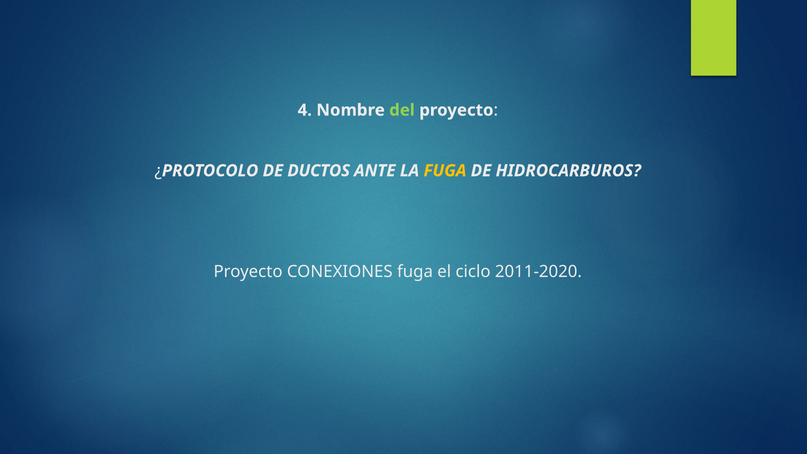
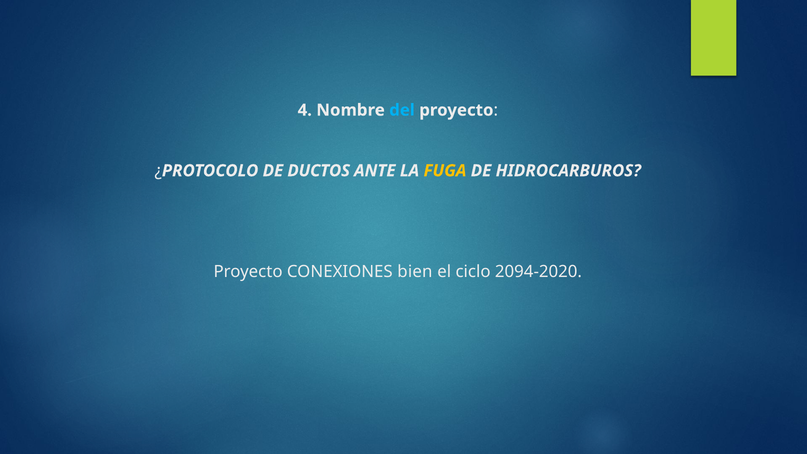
del colour: light green -> light blue
CONEXIONES fuga: fuga -> bien
2011-2020: 2011-2020 -> 2094-2020
